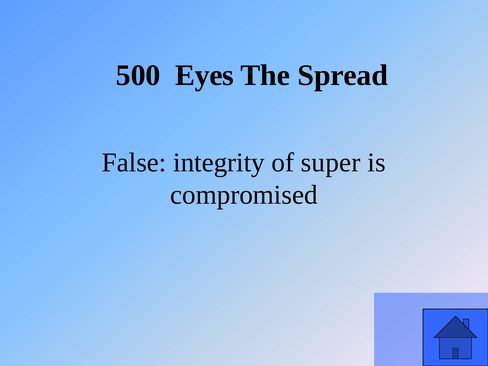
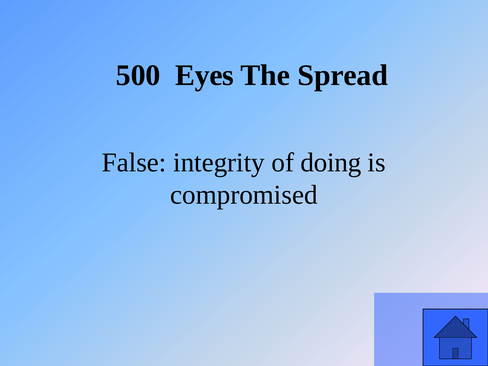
super: super -> doing
